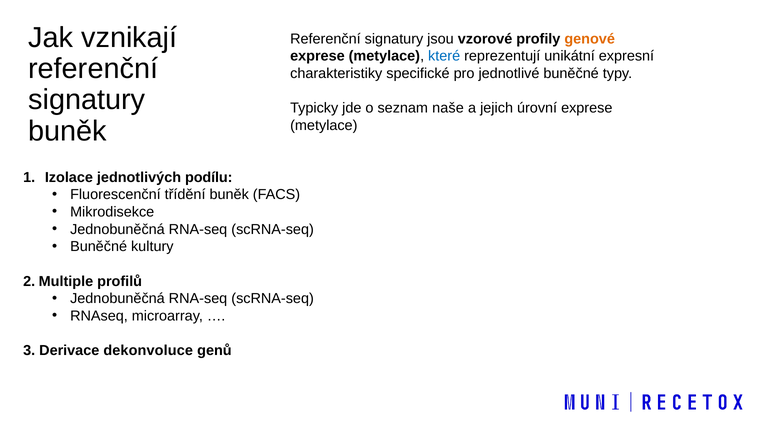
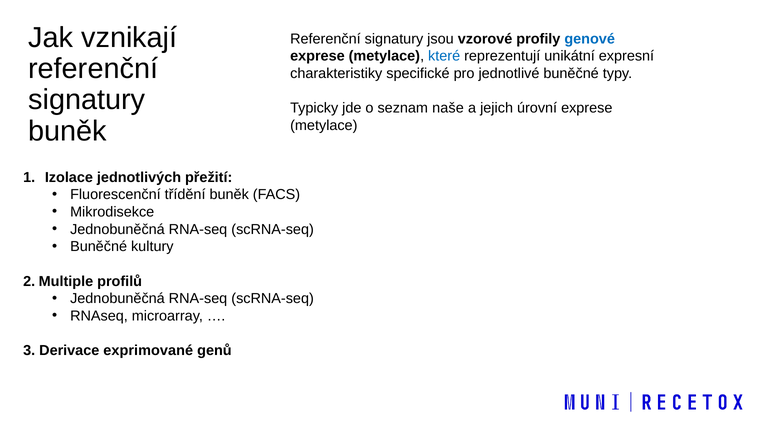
genové colour: orange -> blue
podílu: podílu -> přežití
dekonvoluce: dekonvoluce -> exprimované
